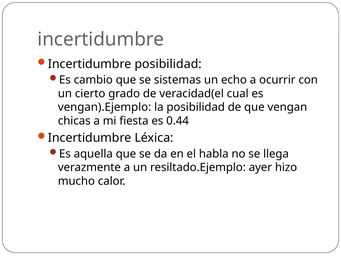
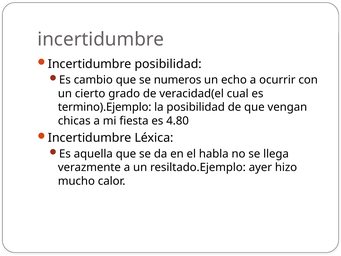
sistemas: sistemas -> numeros
vengan).Ejemplo: vengan).Ejemplo -> termino).Ejemplo
0.44: 0.44 -> 4.80
